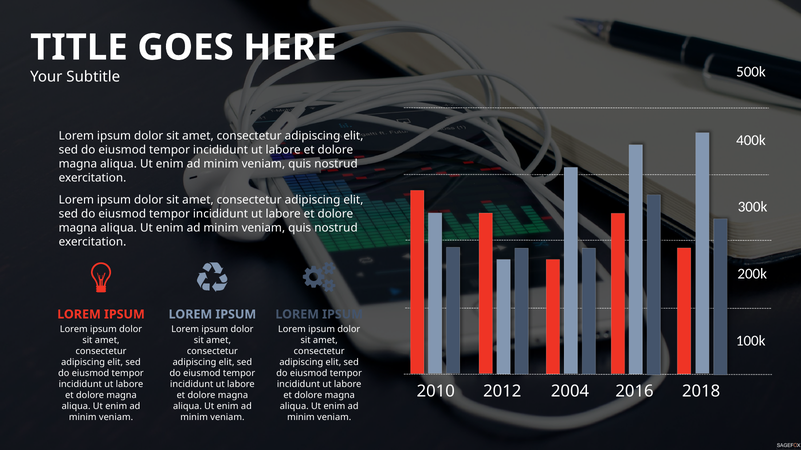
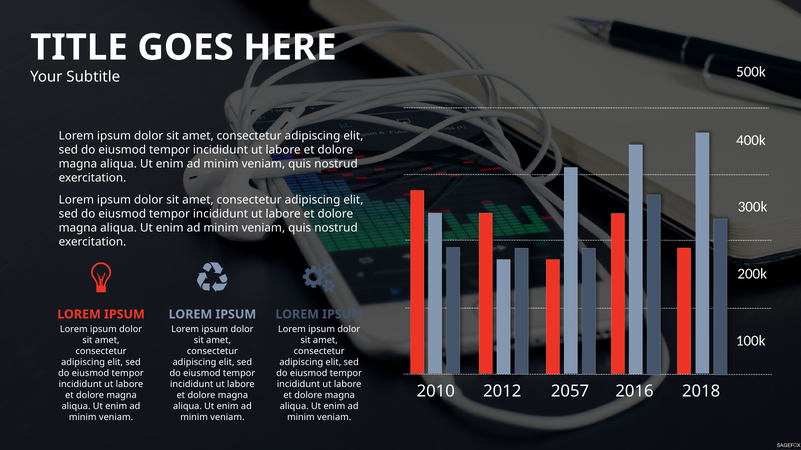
2004: 2004 -> 2057
